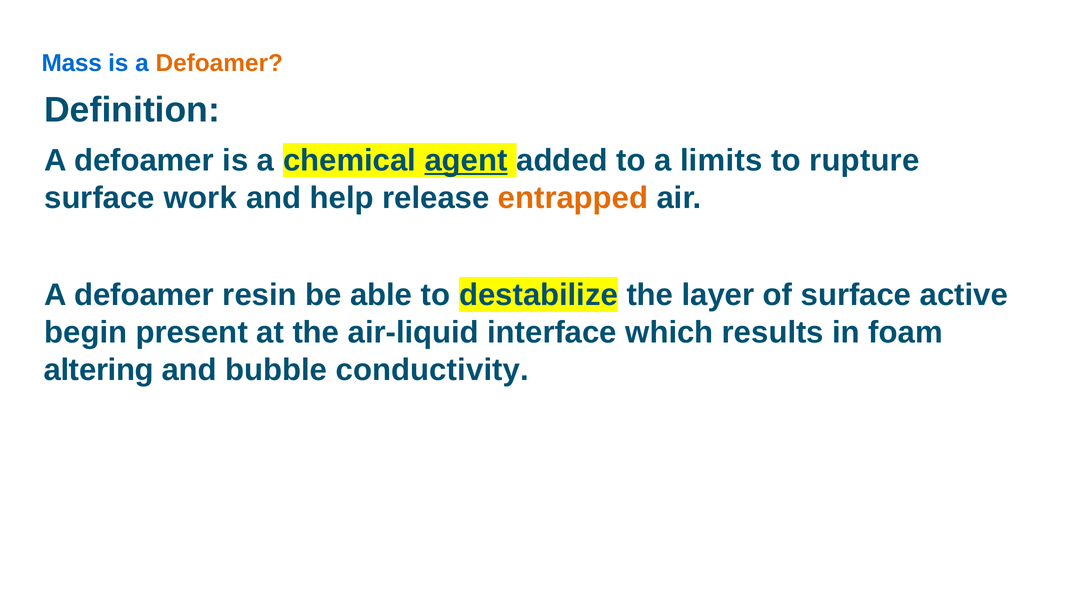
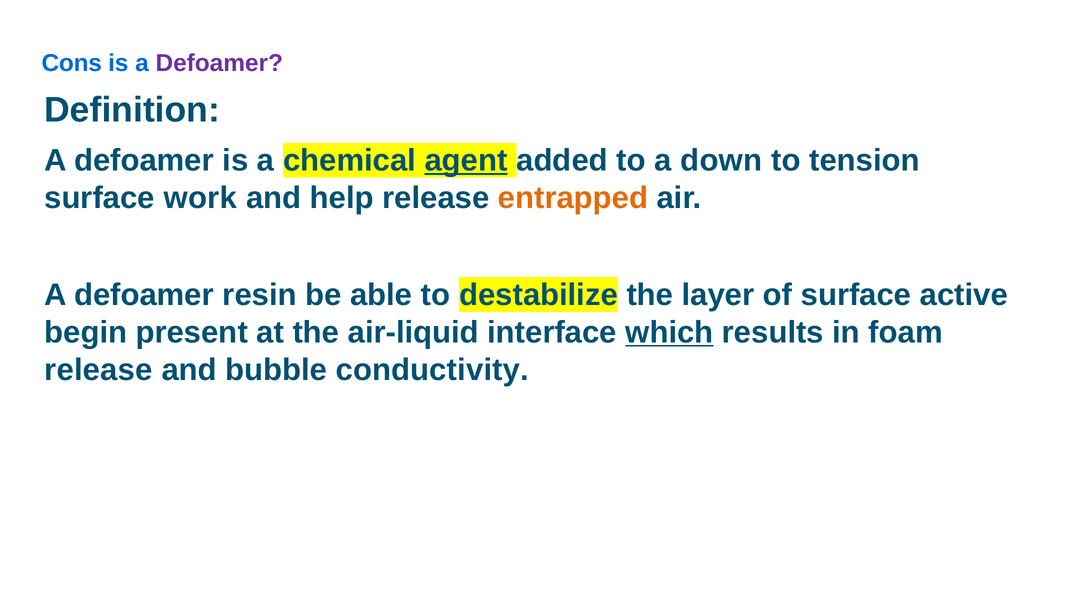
Mass: Mass -> Cons
Defoamer at (219, 63) colour: orange -> purple
limits: limits -> down
rupture: rupture -> tension
which underline: none -> present
altering at (99, 370): altering -> release
